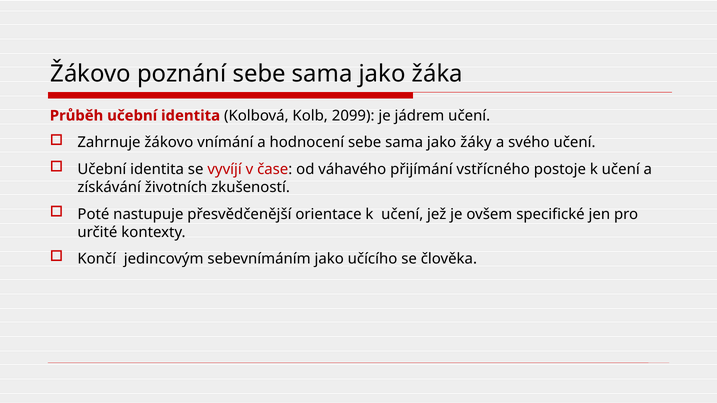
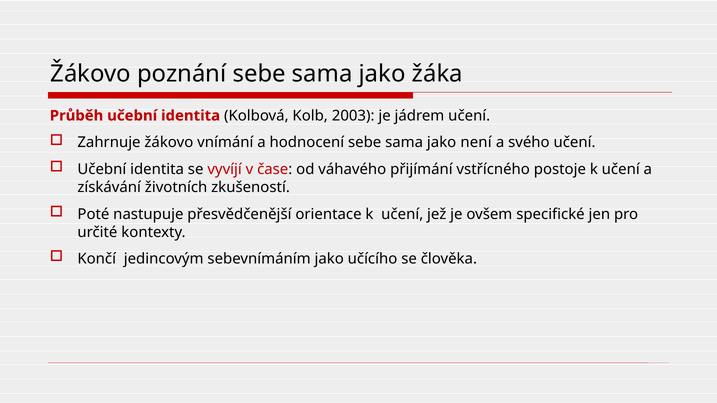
2099: 2099 -> 2003
žáky: žáky -> není
